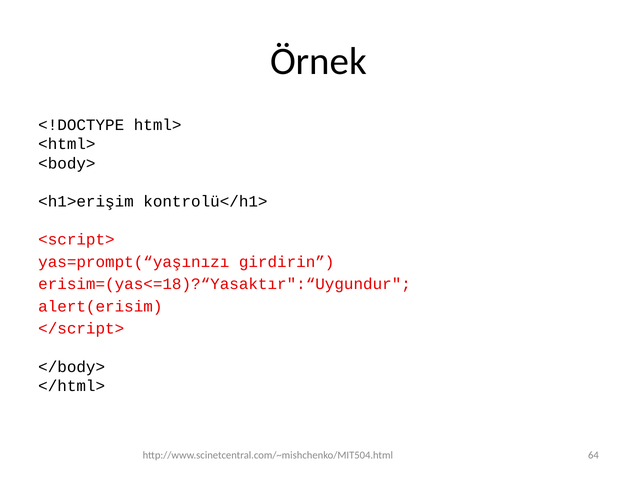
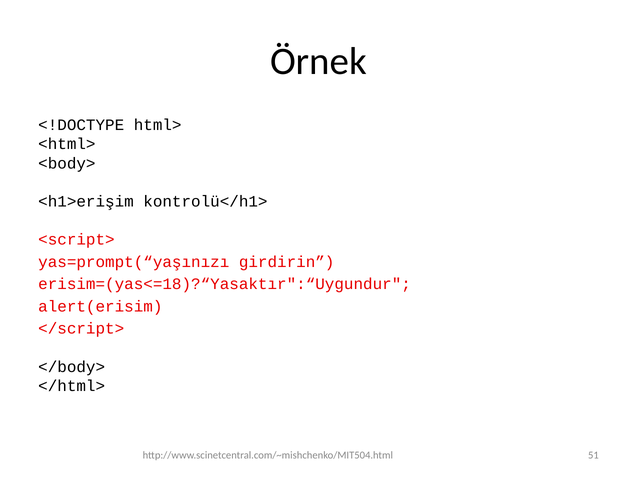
64: 64 -> 51
